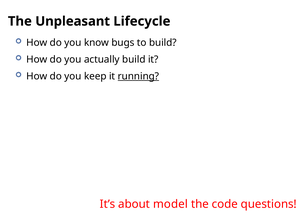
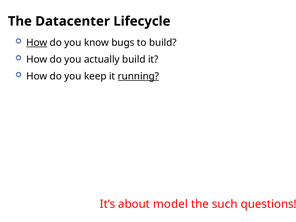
Unpleasant: Unpleasant -> Datacenter
How at (37, 43) underline: none -> present
code: code -> such
